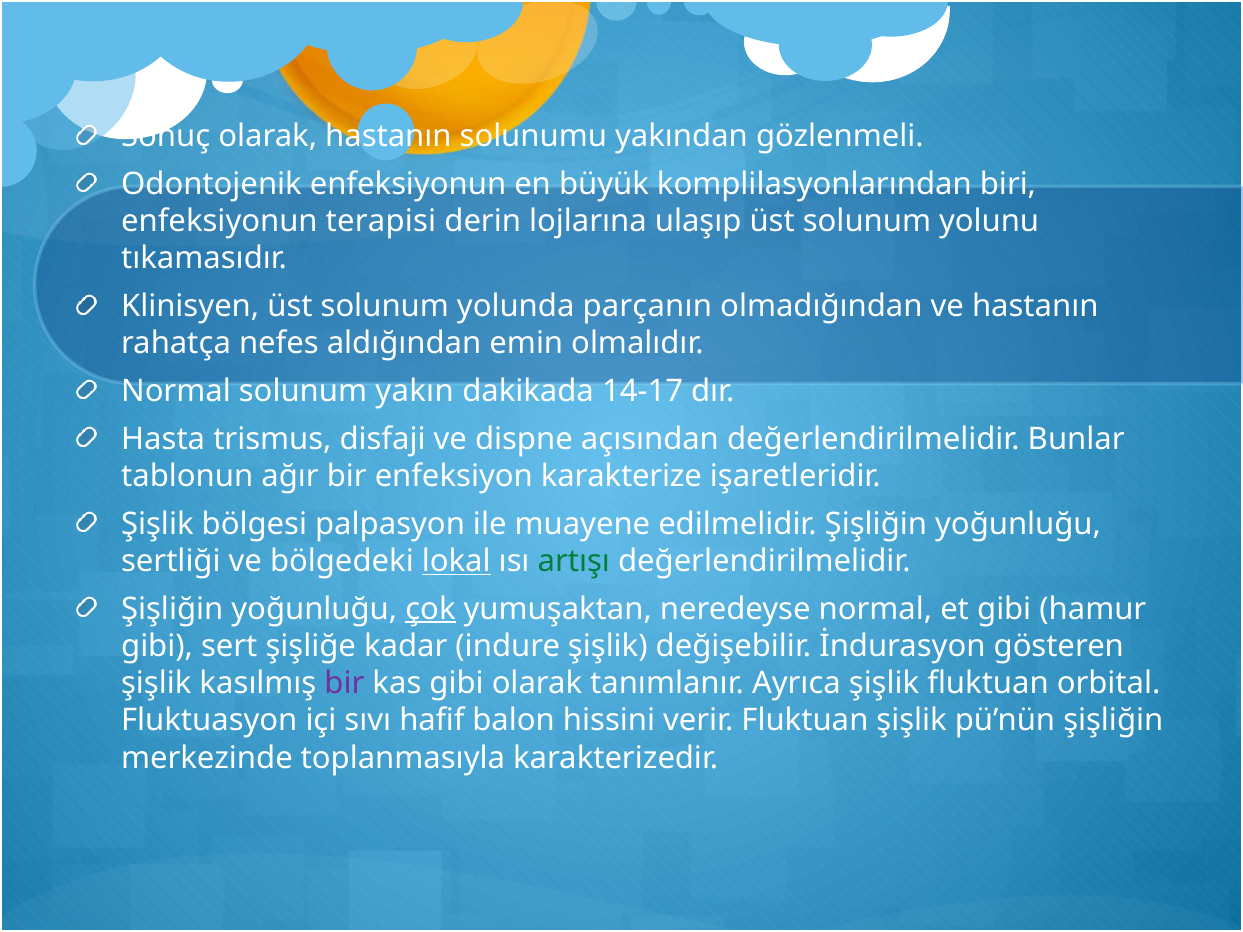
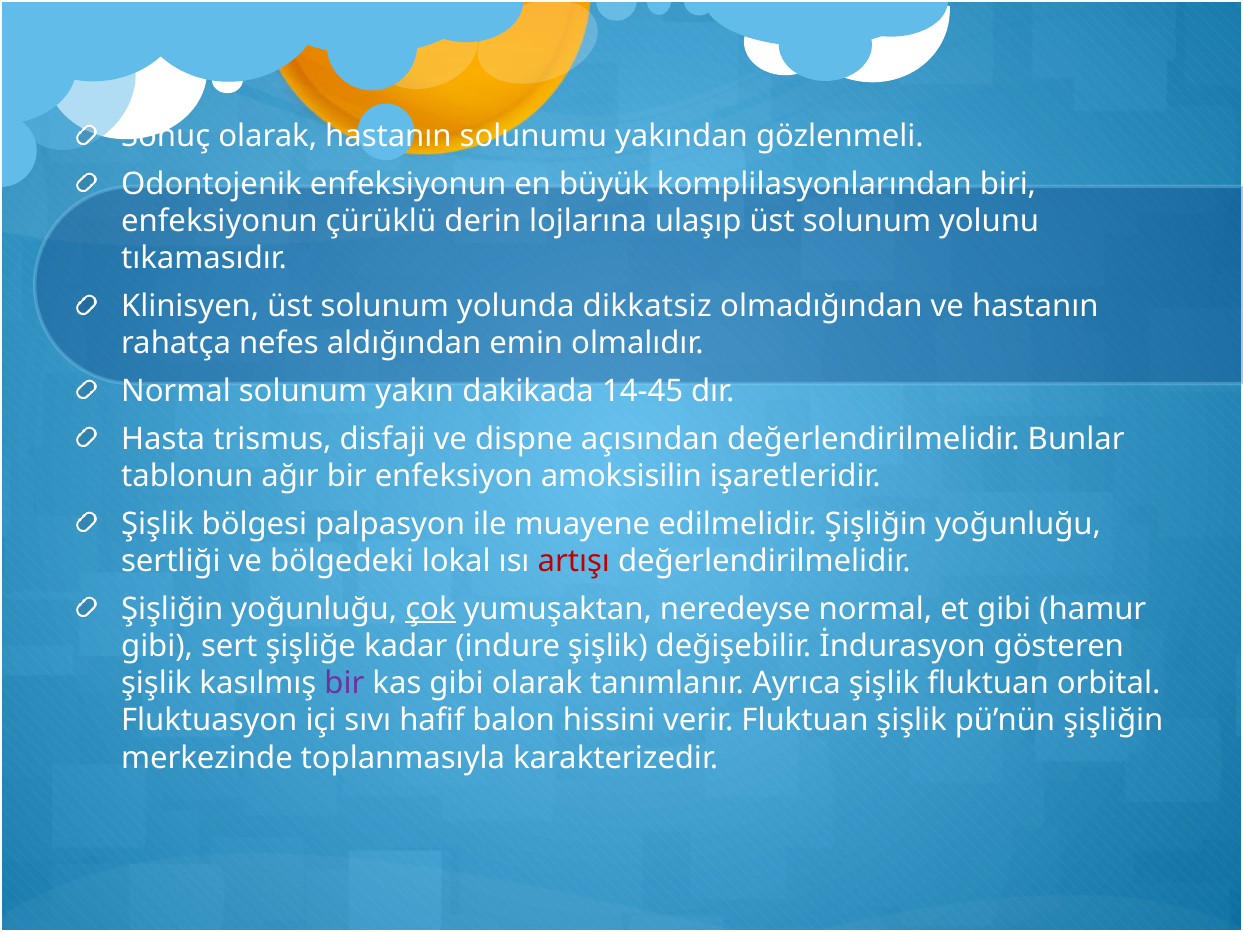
terapisi: terapisi -> çürüklü
parçanın: parçanın -> dikkatsiz
14-17: 14-17 -> 14-45
karakterize: karakterize -> amoksisilin
lokal underline: present -> none
artışı colour: green -> red
